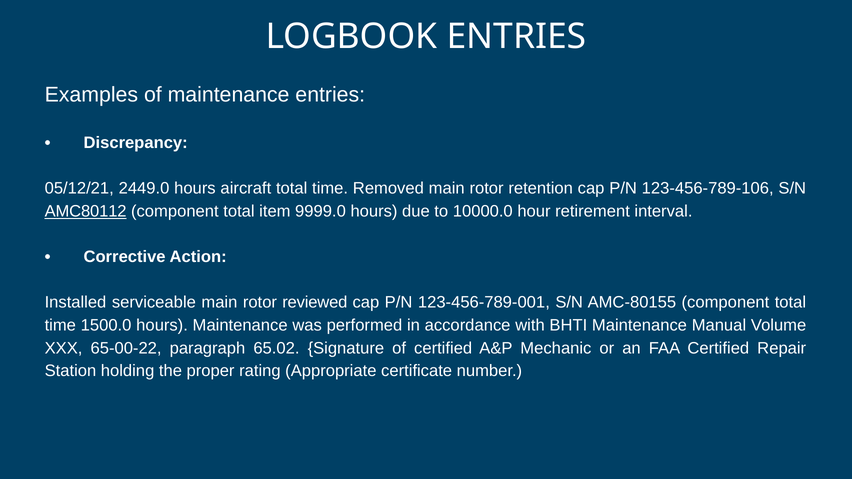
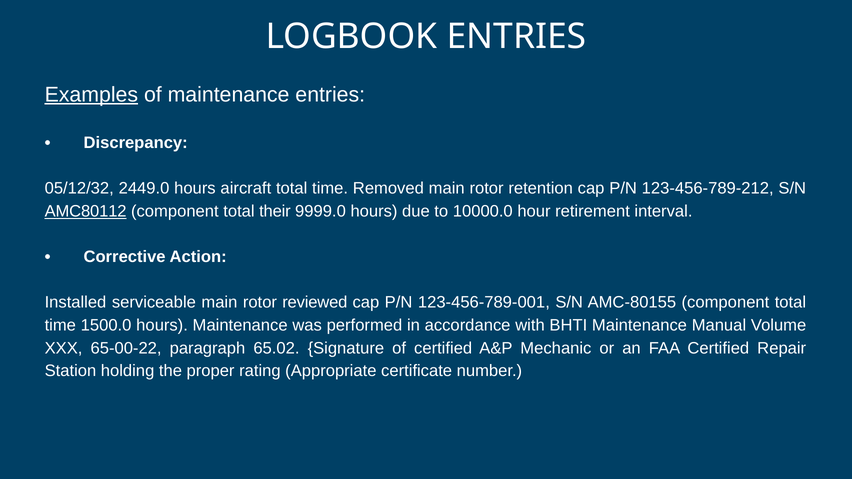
Examples underline: none -> present
05/12/21: 05/12/21 -> 05/12/32
123-456-789-106: 123-456-789-106 -> 123-456-789-212
item: item -> their
